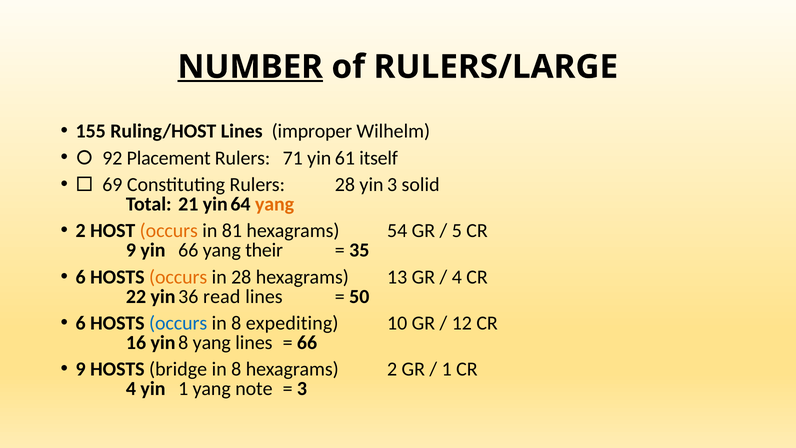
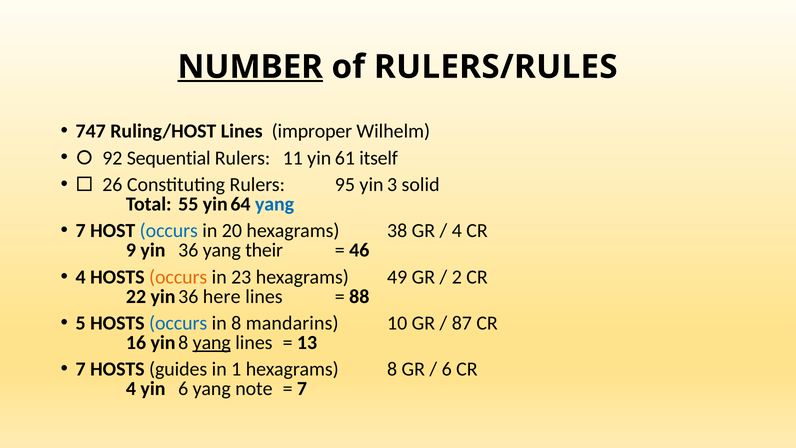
RULERS/LARGE: RULERS/LARGE -> RULERS/RULES
155: 155 -> 747
Placement: Placement -> Sequential
71: 71 -> 11
69: 69 -> 26
Rulers 28: 28 -> 95
21: 21 -> 55
yang at (275, 204) colour: orange -> blue
2 at (81, 231): 2 -> 7
occurs at (169, 231) colour: orange -> blue
81: 81 -> 20
54: 54 -> 38
5 at (457, 231): 5 -> 4
yin 66: 66 -> 36
35: 35 -> 46
6 at (81, 277): 6 -> 4
in 28: 28 -> 23
13: 13 -> 49
4 at (457, 277): 4 -> 2
read: read -> here
50: 50 -> 88
6 at (81, 323): 6 -> 5
expediting: expediting -> mandarins
12: 12 -> 87
yang at (212, 342) underline: none -> present
66 at (307, 342): 66 -> 13
9 at (81, 369): 9 -> 7
bridge: bridge -> guides
8 at (236, 369): 8 -> 1
hexagrams 2: 2 -> 8
1 at (447, 369): 1 -> 6
yin 1: 1 -> 6
3 at (302, 389): 3 -> 7
